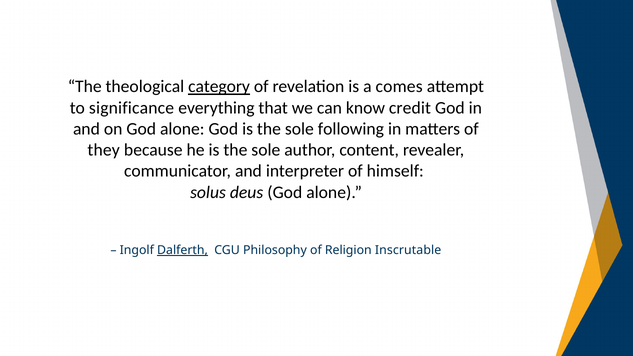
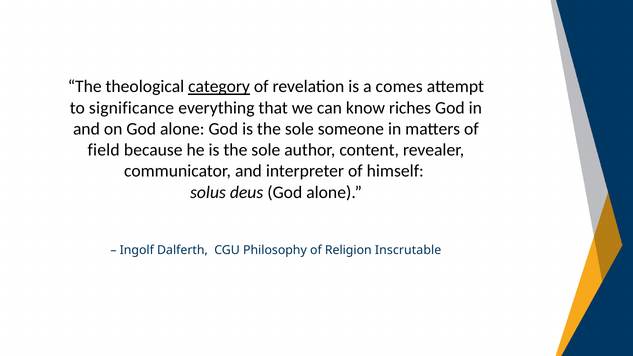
credit: credit -> riches
following: following -> someone
they: they -> field
Dalferth underline: present -> none
